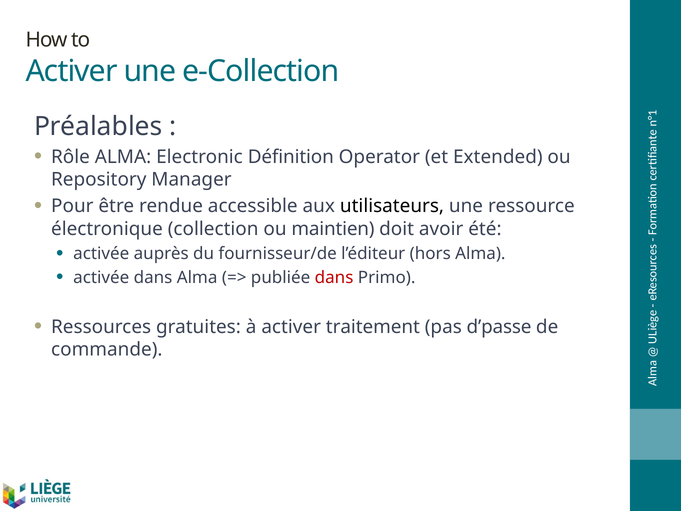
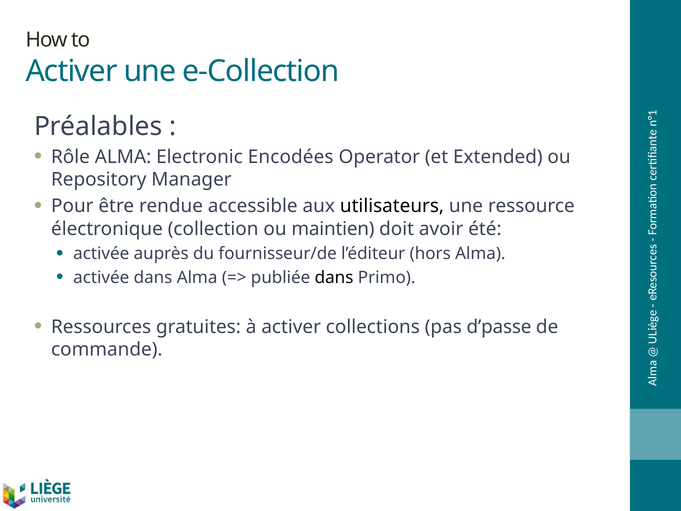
Définition: Définition -> Encodées
dans at (334, 277) colour: red -> black
traitement: traitement -> collections
